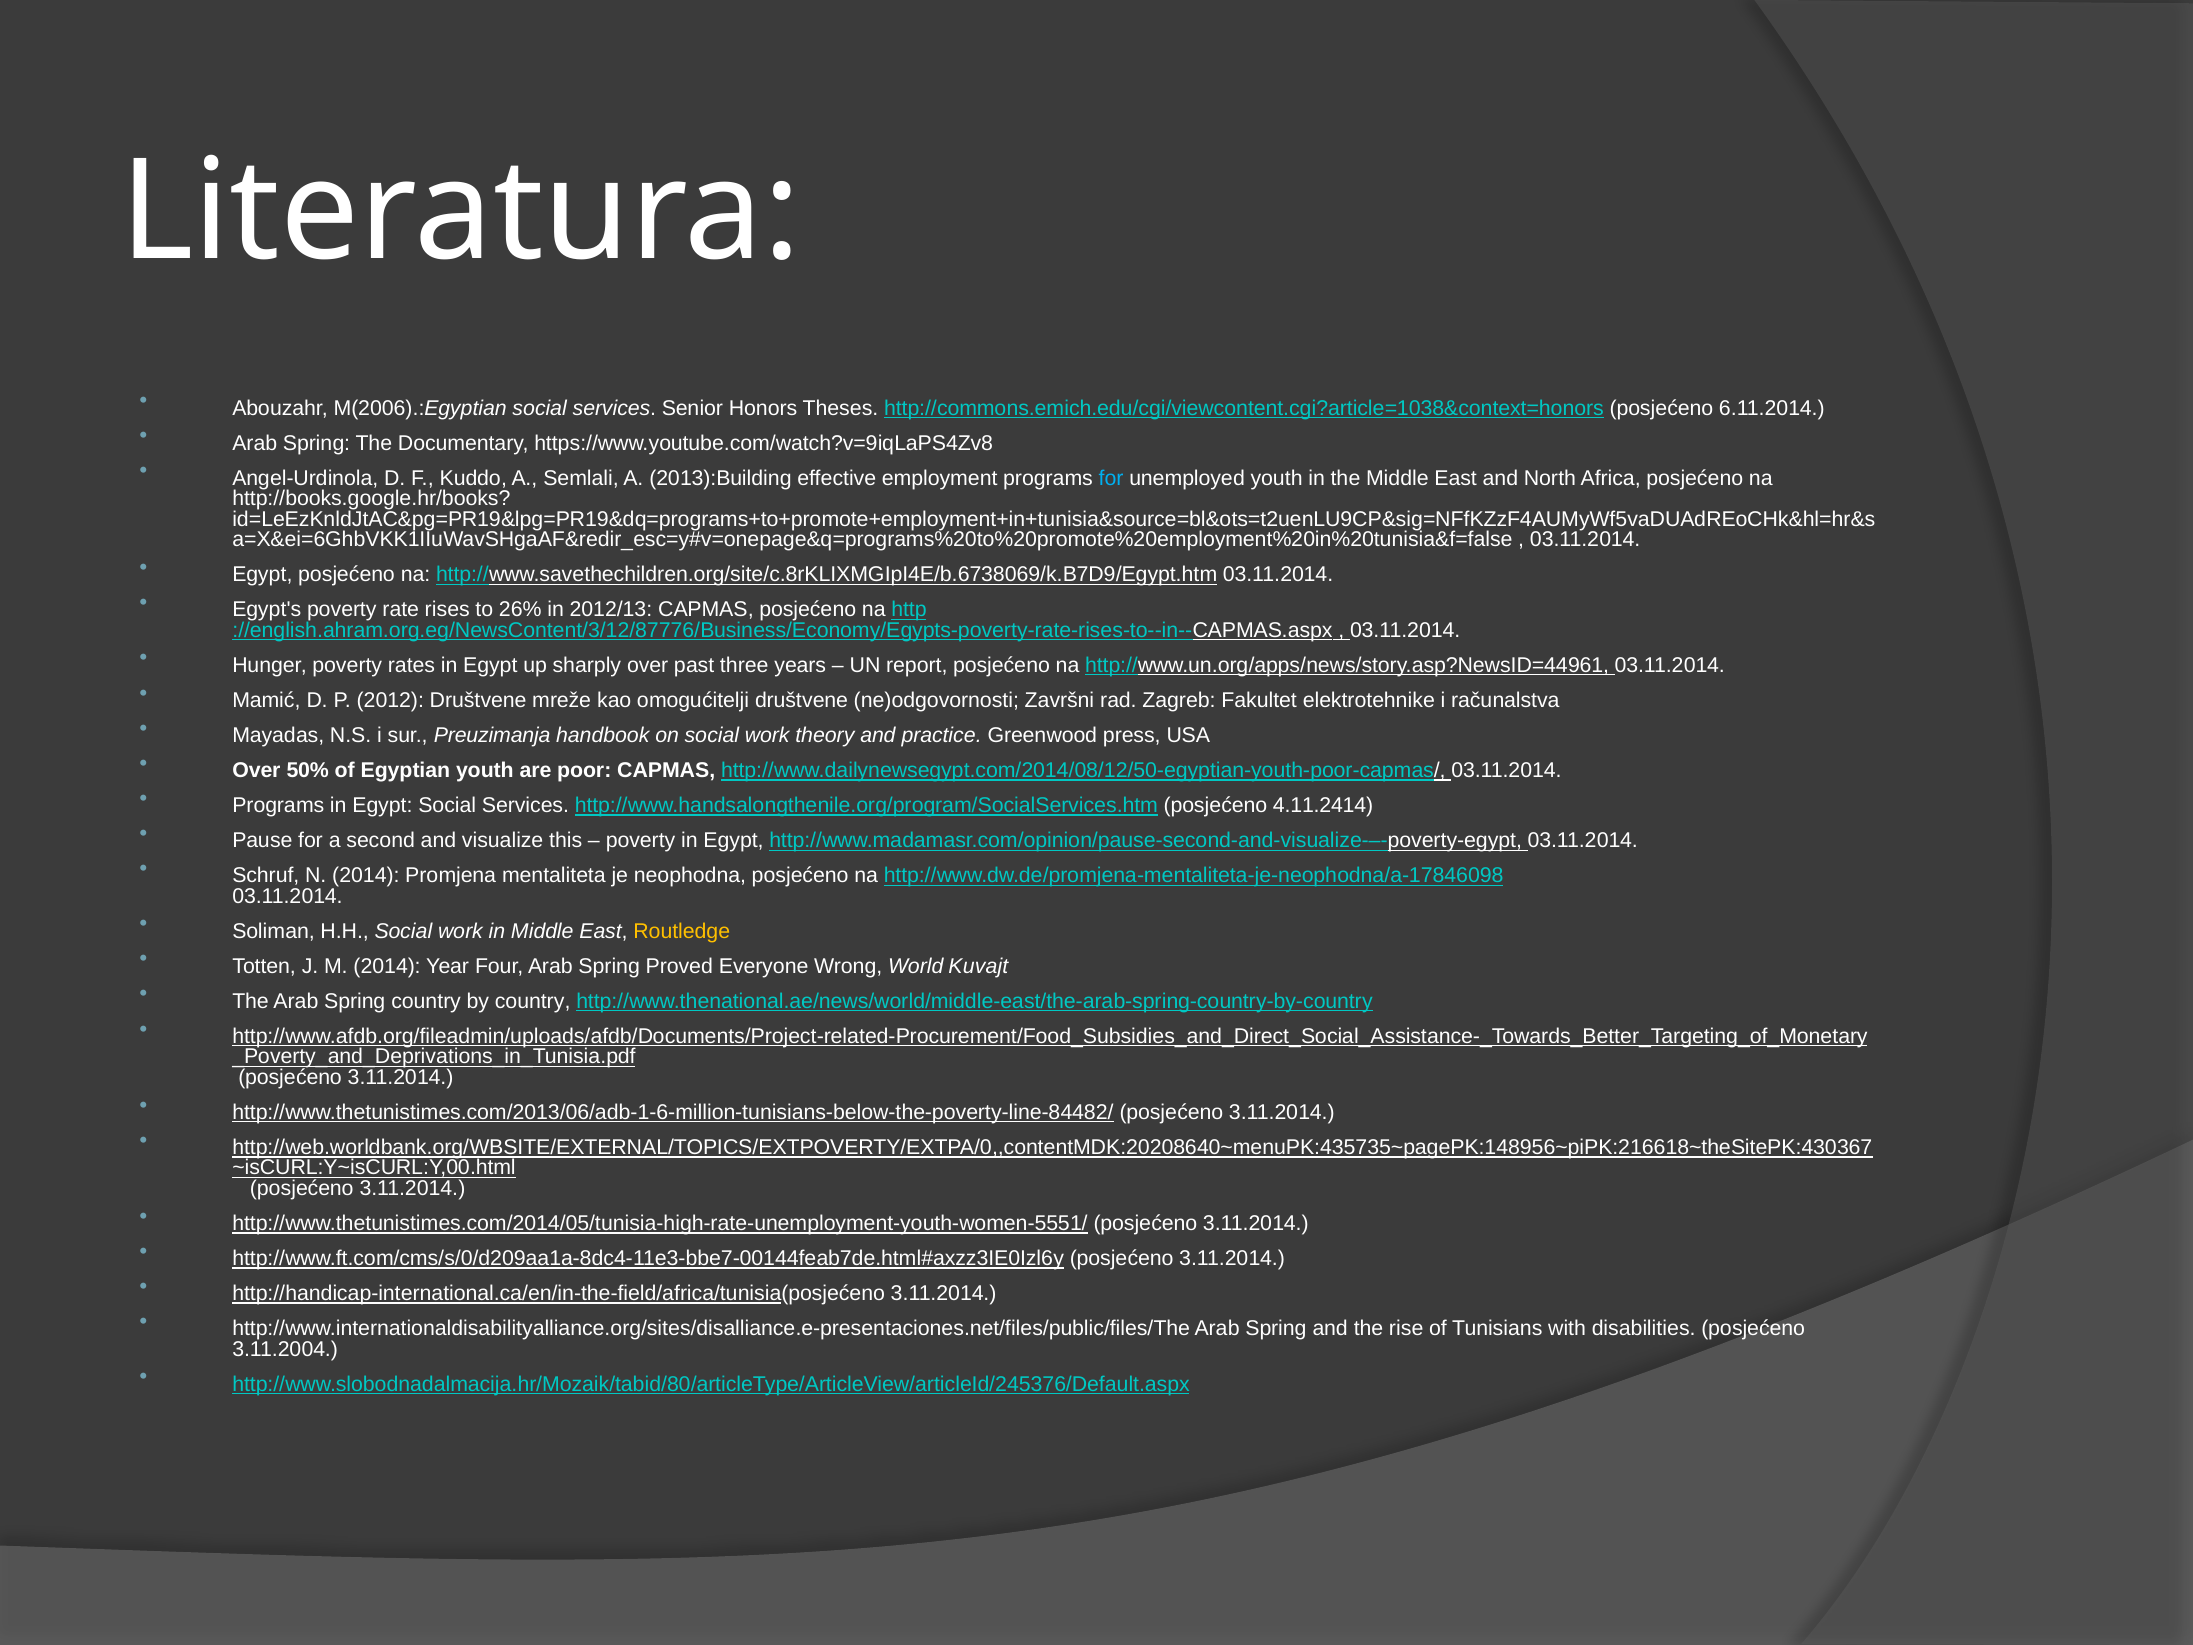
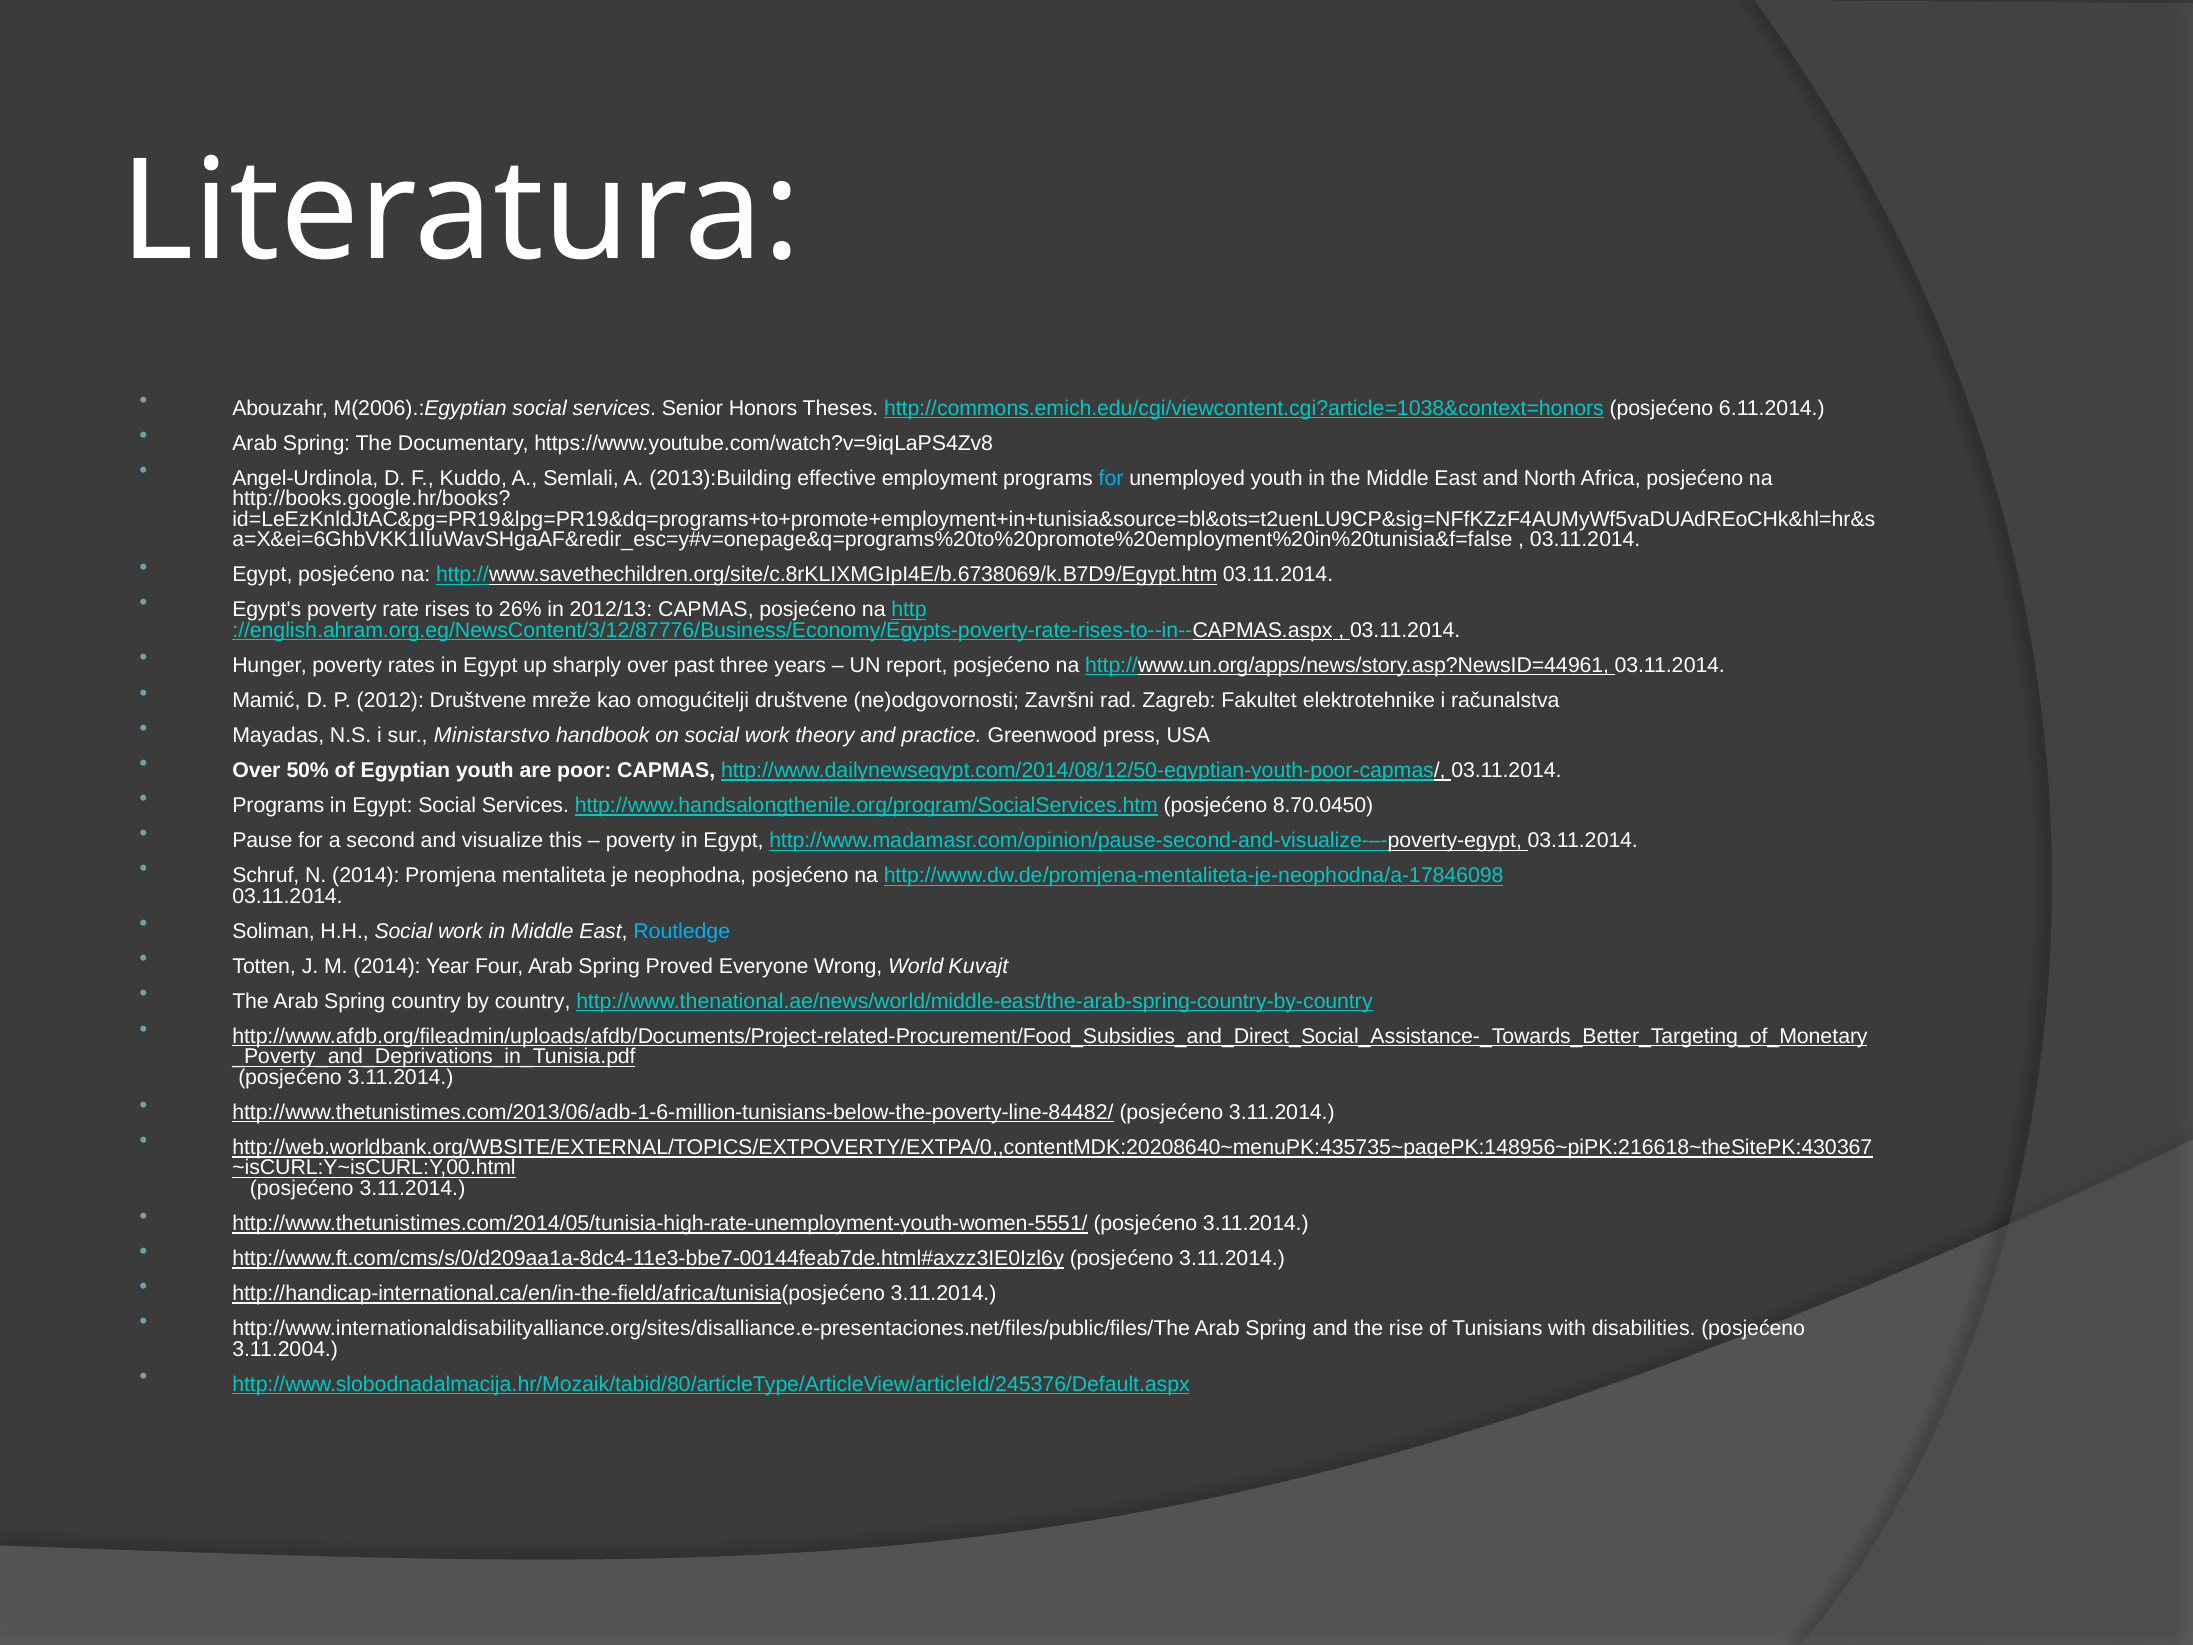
Preuzimanja: Preuzimanja -> Ministarstvo
4.11.2414: 4.11.2414 -> 8.70.0450
Routledge colour: yellow -> light blue
